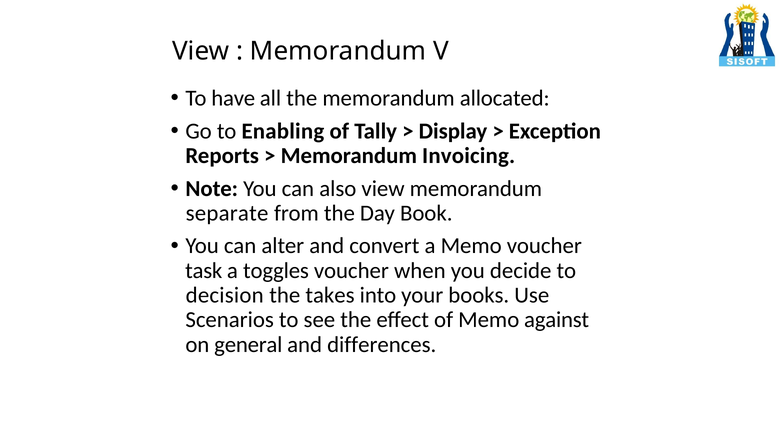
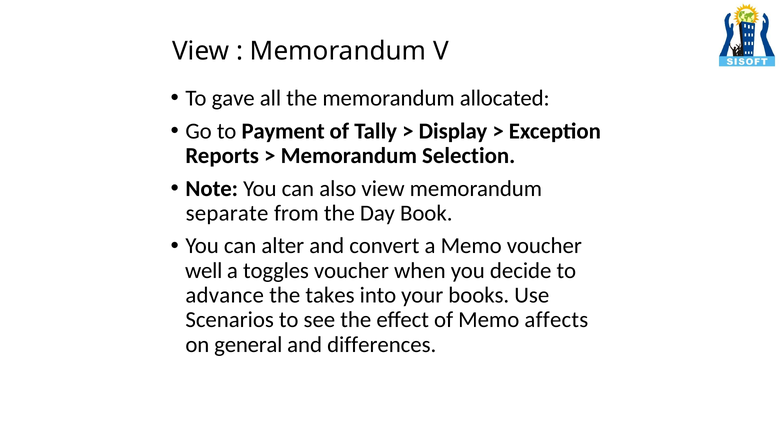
have: have -> gave
Enabling: Enabling -> Payment
Invoicing: Invoicing -> Selection
task: task -> well
decision: decision -> advance
against: against -> affects
